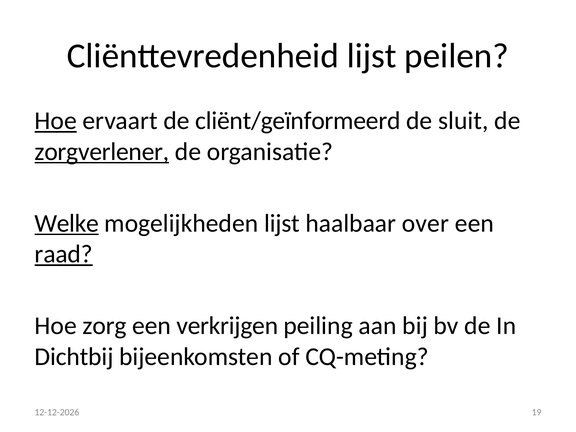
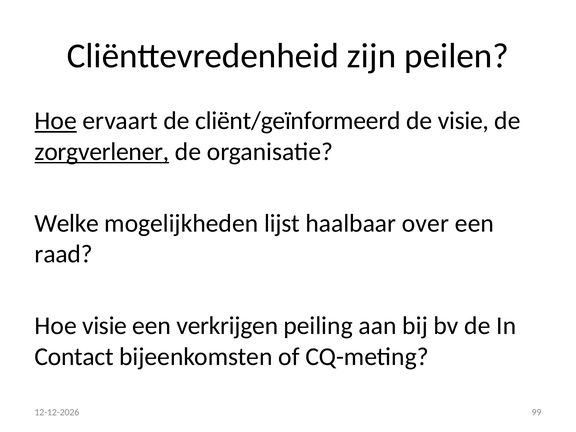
Cliënttevredenheid lijst: lijst -> zijn
de sluit: sluit -> visie
Welke underline: present -> none
raad underline: present -> none
Hoe zorg: zorg -> visie
Dichtbij: Dichtbij -> Contact
19: 19 -> 99
